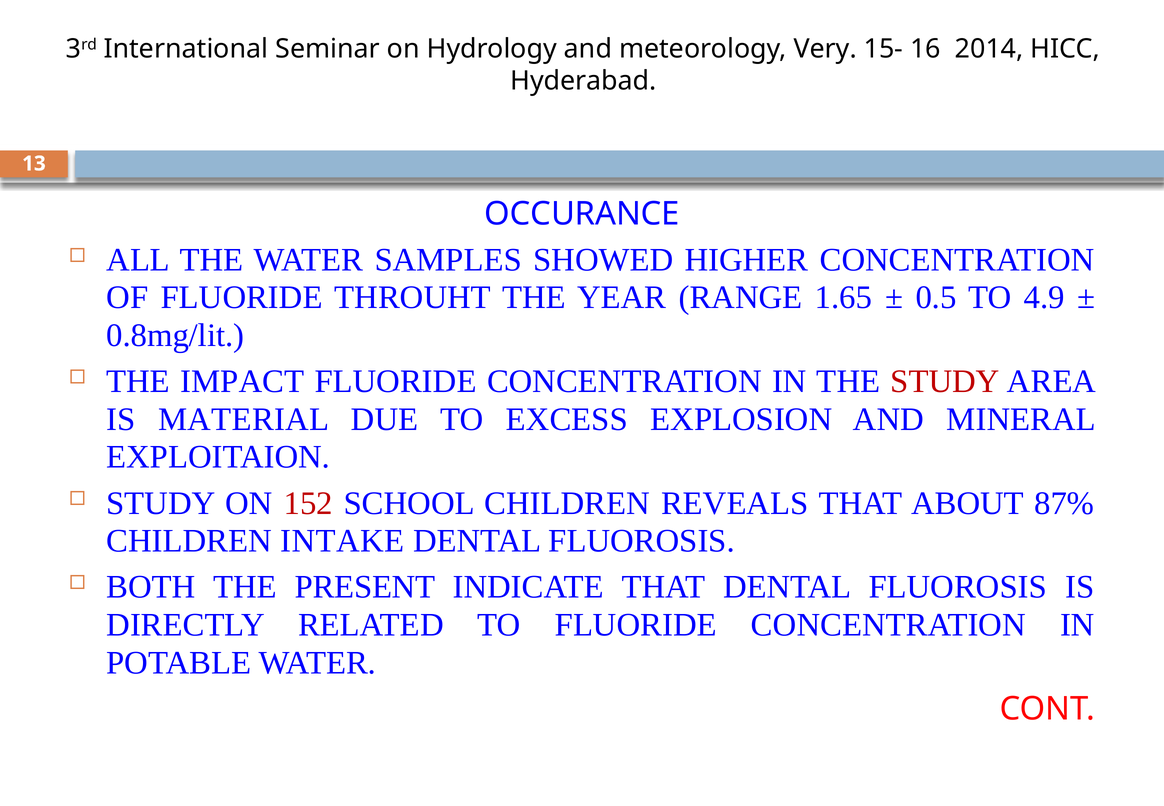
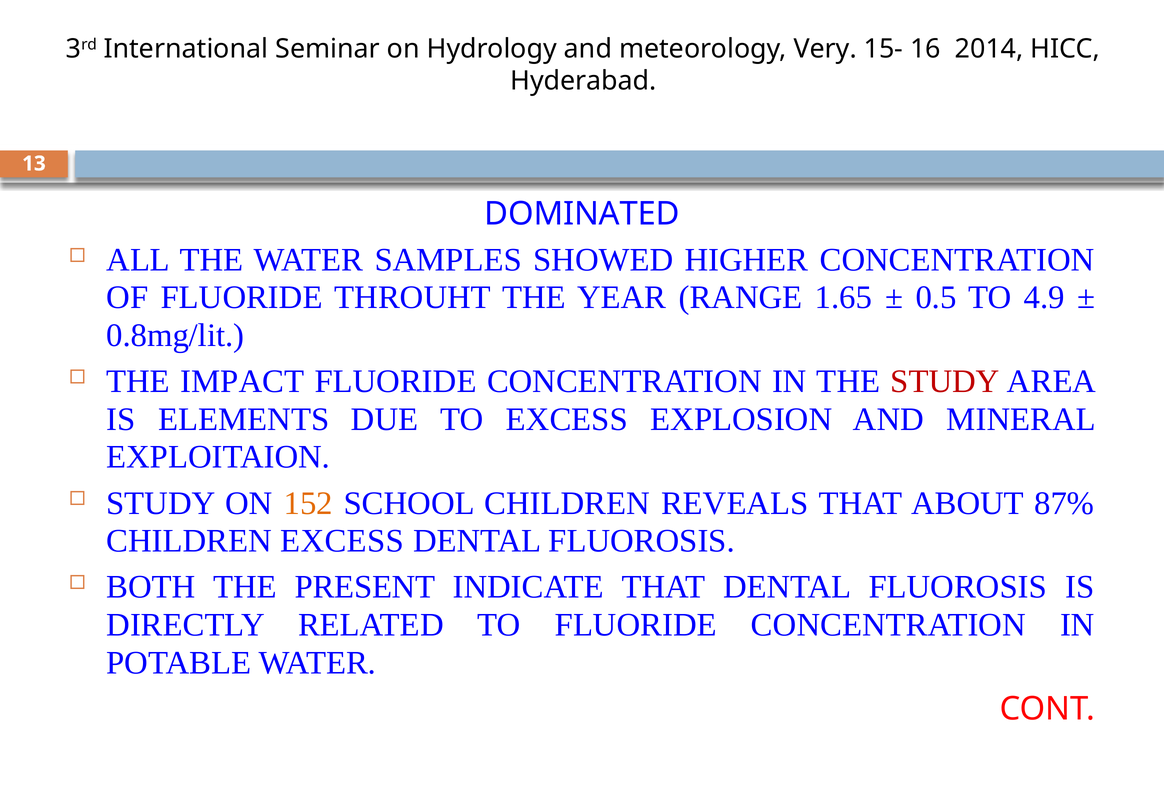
OCCURANCE: OCCURANCE -> DOMINATED
MATERIAL: MATERIAL -> ELEMENTS
152 colour: red -> orange
CHILDREN INTAKE: INTAKE -> EXCESS
